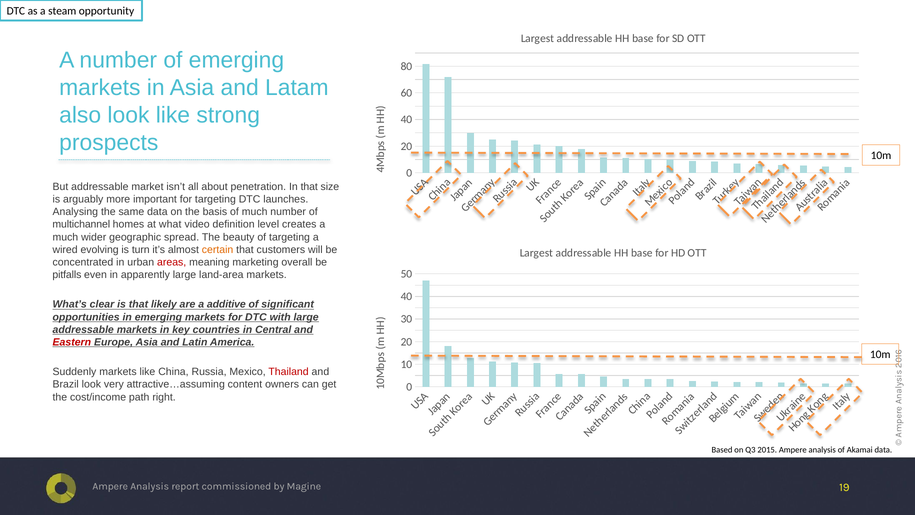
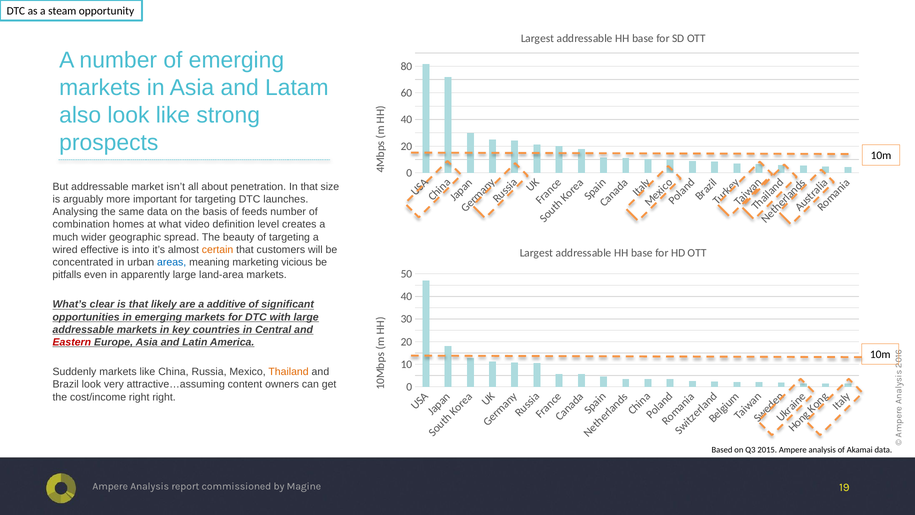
of much: much -> feeds
multichannel: multichannel -> combination
evolving: evolving -> effective
turn: turn -> into
areas colour: red -> blue
overall: overall -> vicious
Thailand colour: red -> orange
cost/income path: path -> right
